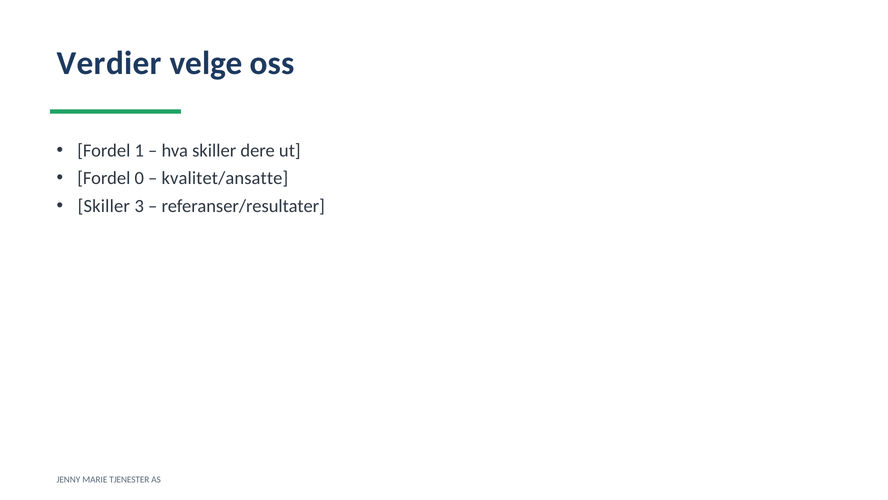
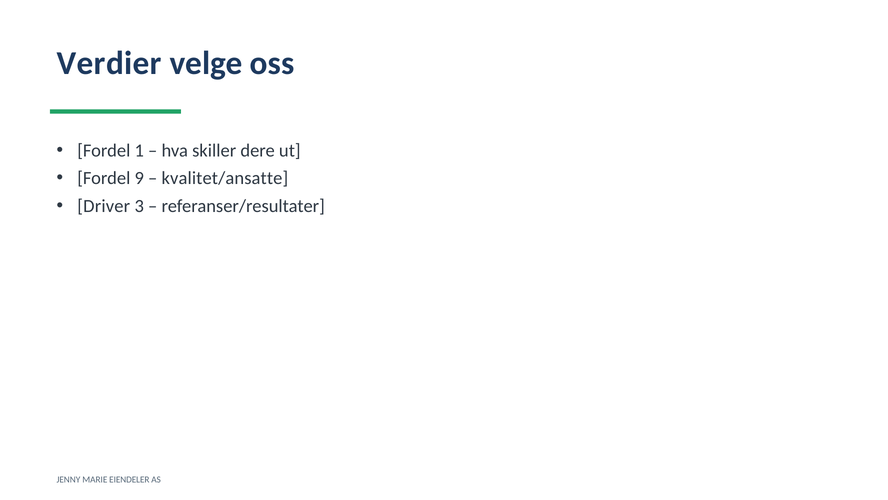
0: 0 -> 9
Skiller at (104, 206): Skiller -> Driver
TJENESTER: TJENESTER -> EIENDELER
